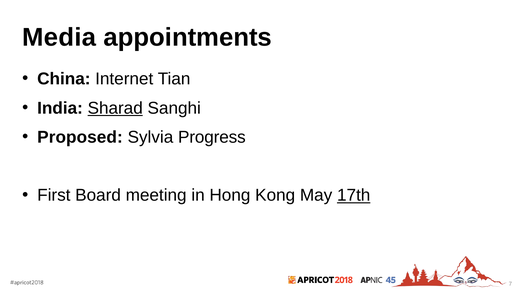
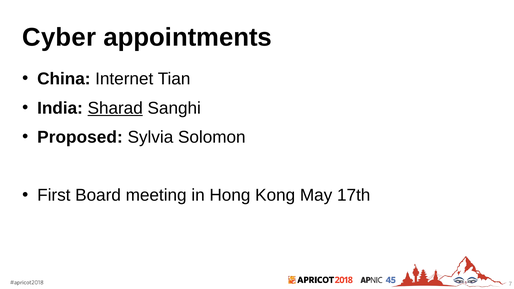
Media: Media -> Cyber
Progress: Progress -> Solomon
17th underline: present -> none
